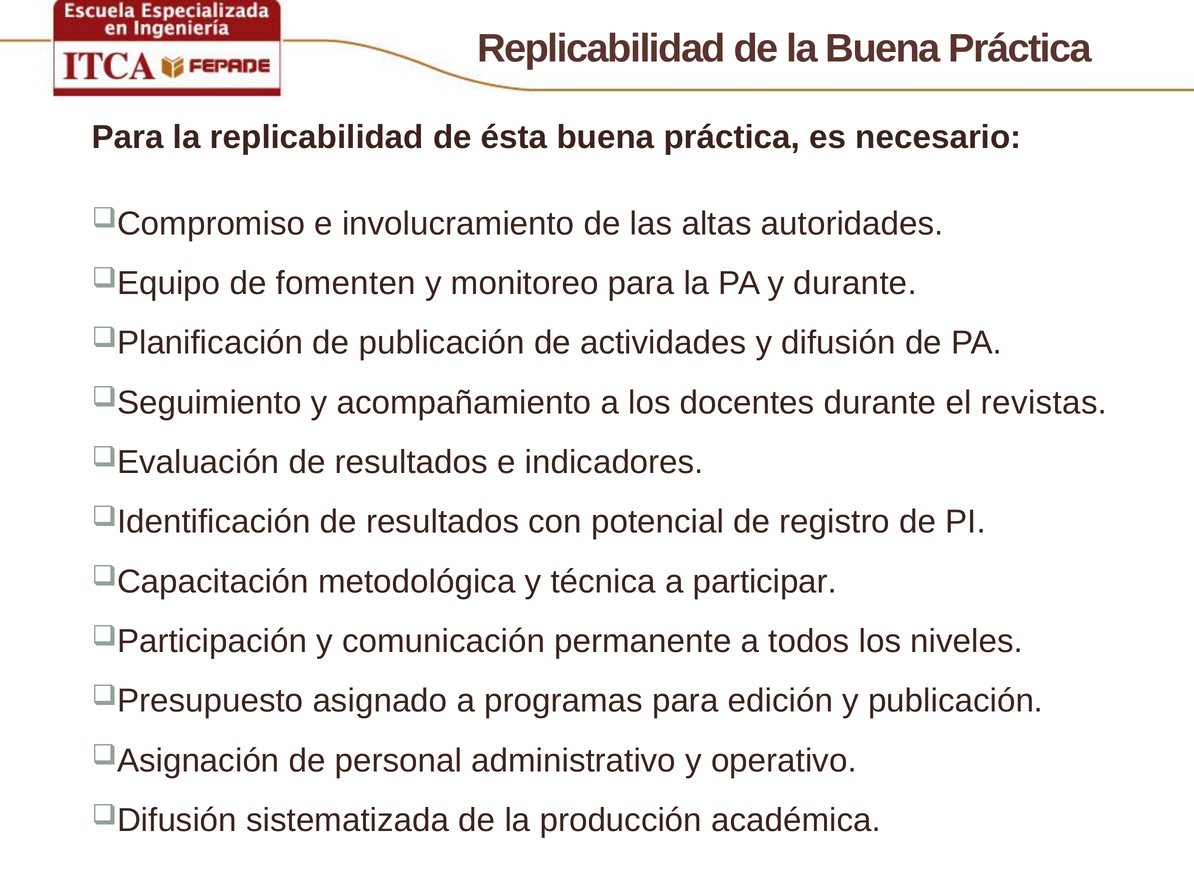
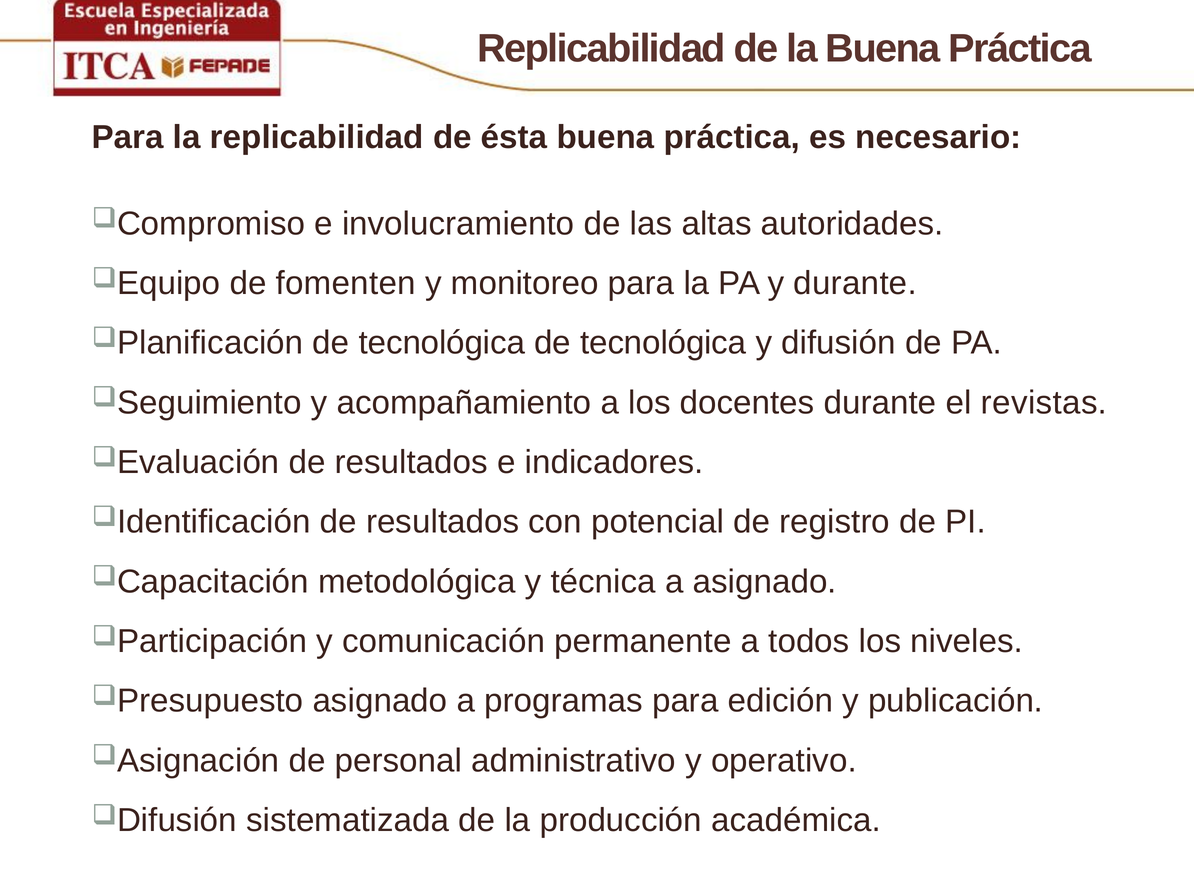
publicación at (442, 343): publicación -> tecnológica
actividades at (663, 343): actividades -> tecnológica
a participar: participar -> asignado
